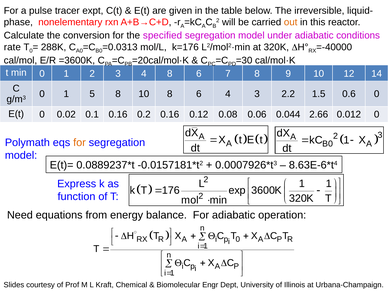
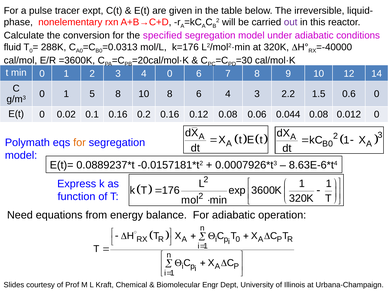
out colour: orange -> purple
rate: rate -> fluid
4 8: 8 -> 0
0.044 2.66: 2.66 -> 0.08
